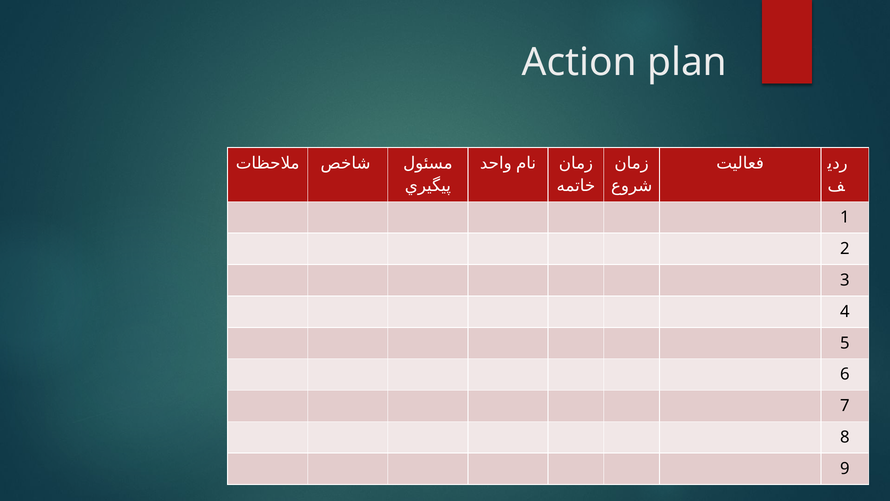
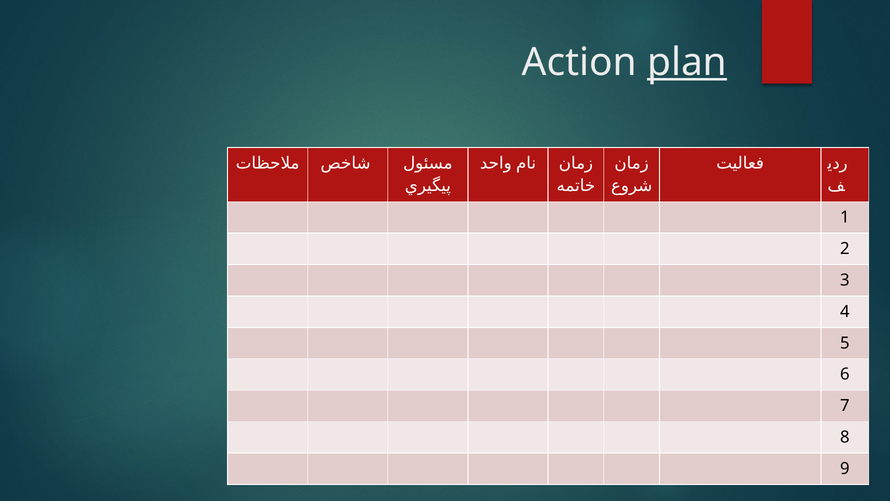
plan underline: none -> present
